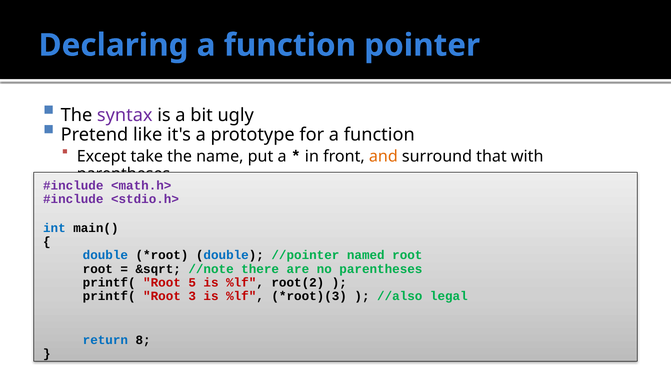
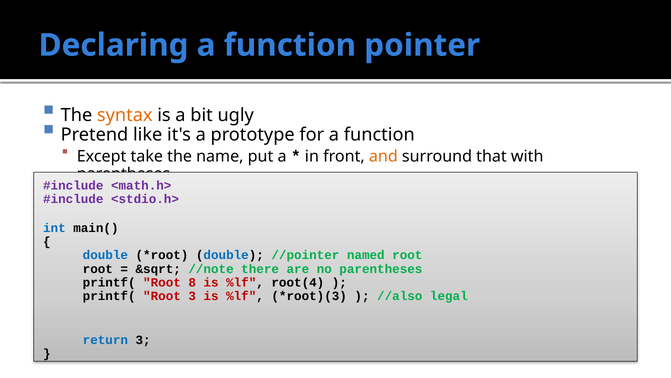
syntax colour: purple -> orange
5: 5 -> 8
root(2: root(2 -> root(4
return 8: 8 -> 3
